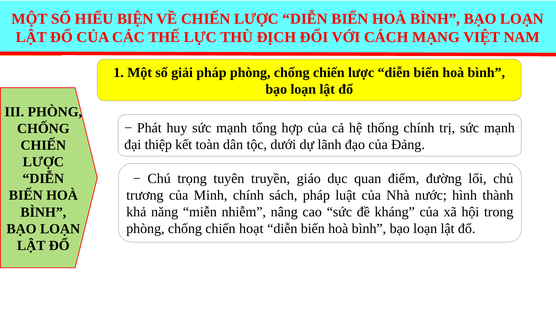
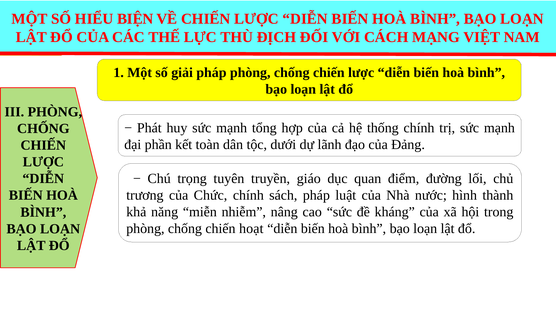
thiệp: thiệp -> phần
Minh: Minh -> Chức
